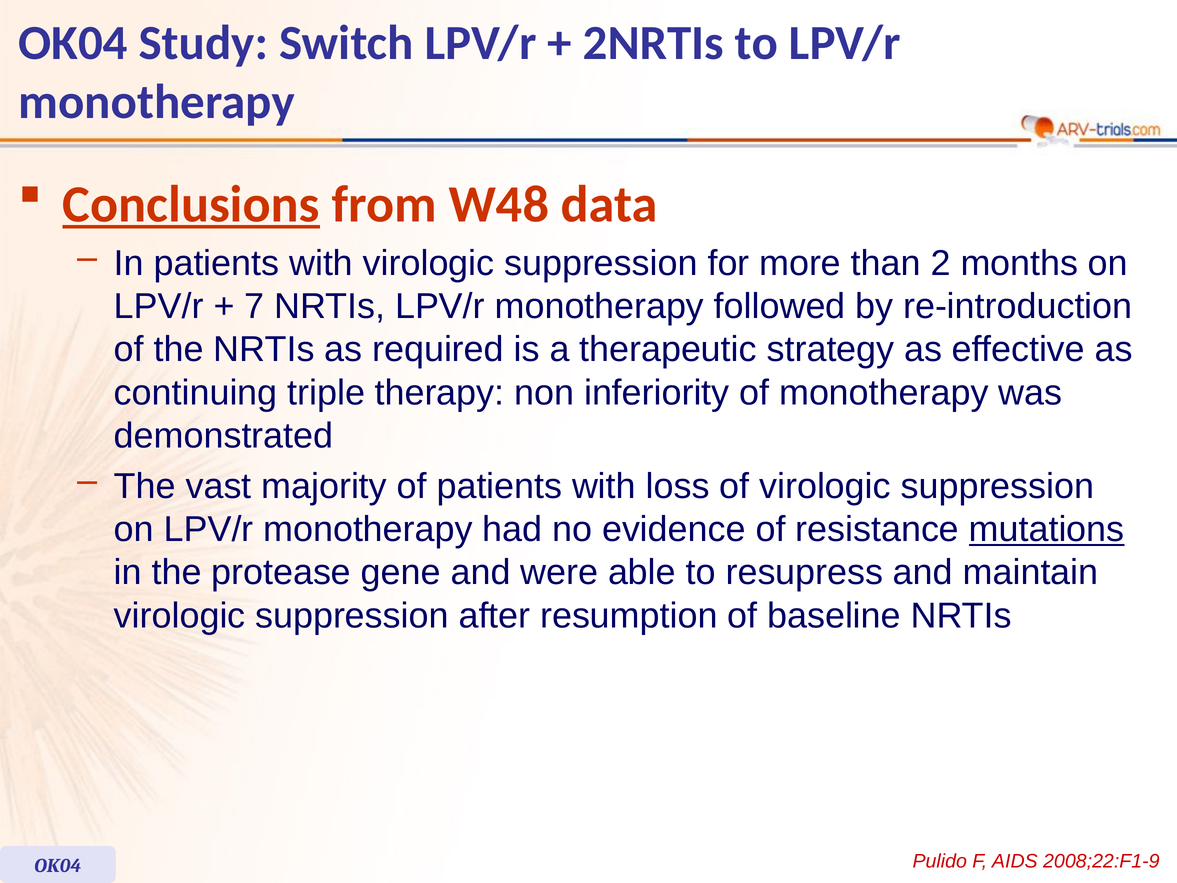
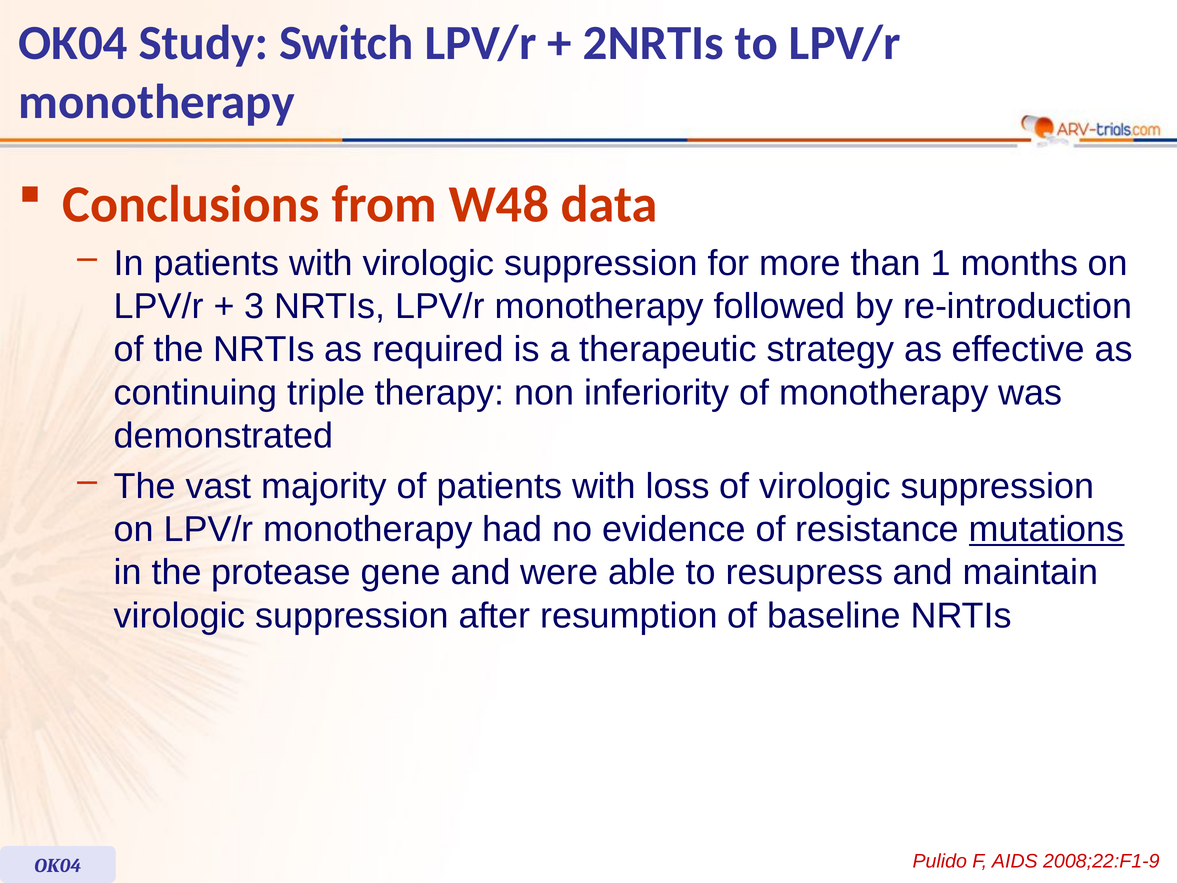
Conclusions underline: present -> none
2: 2 -> 1
7: 7 -> 3
